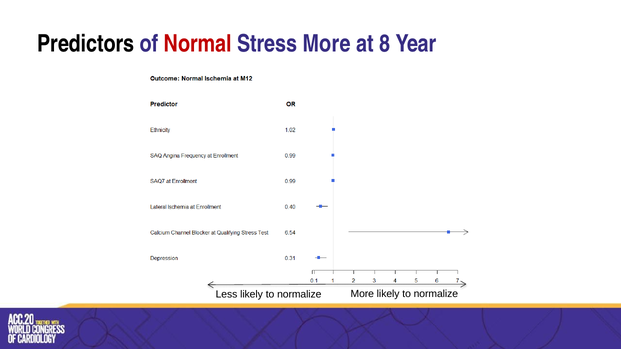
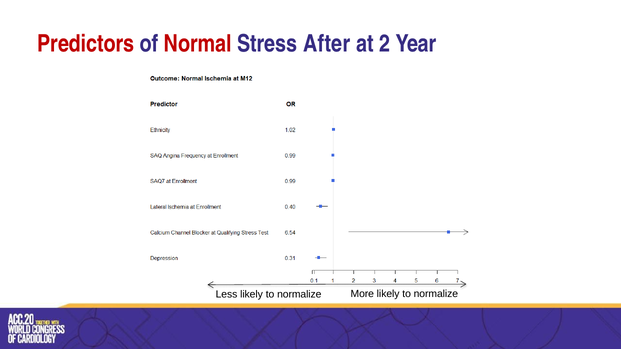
Predictors colour: black -> red
Stress More: More -> After
8: 8 -> 2
